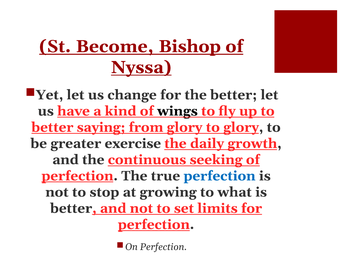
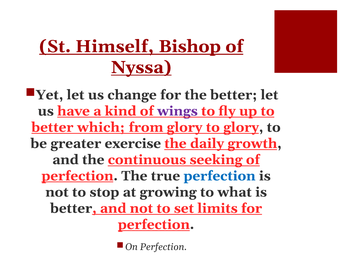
Become: Become -> Himself
wings colour: black -> purple
saying: saying -> which
